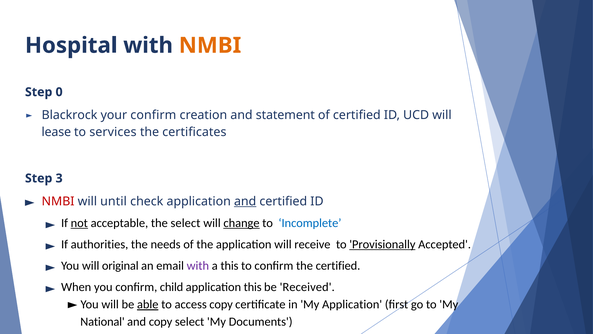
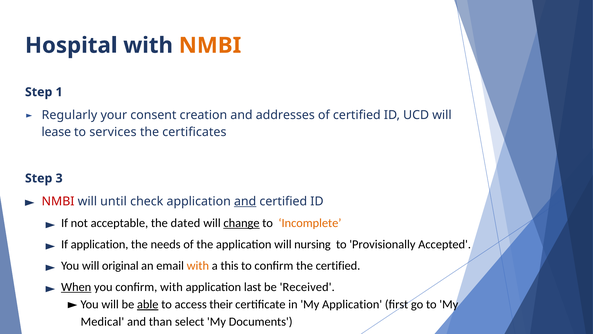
0: 0 -> 1
Blackrock: Blackrock -> Regularly
your confirm: confirm -> consent
statement: statement -> addresses
not underline: present -> none
the select: select -> dated
Incomplete colour: blue -> orange
If authorities: authorities -> application
receive: receive -> nursing
Provisionally underline: present -> none
with at (198, 265) colour: purple -> orange
When underline: none -> present
confirm child: child -> with
application this: this -> last
access copy: copy -> their
National: National -> Medical
and copy: copy -> than
